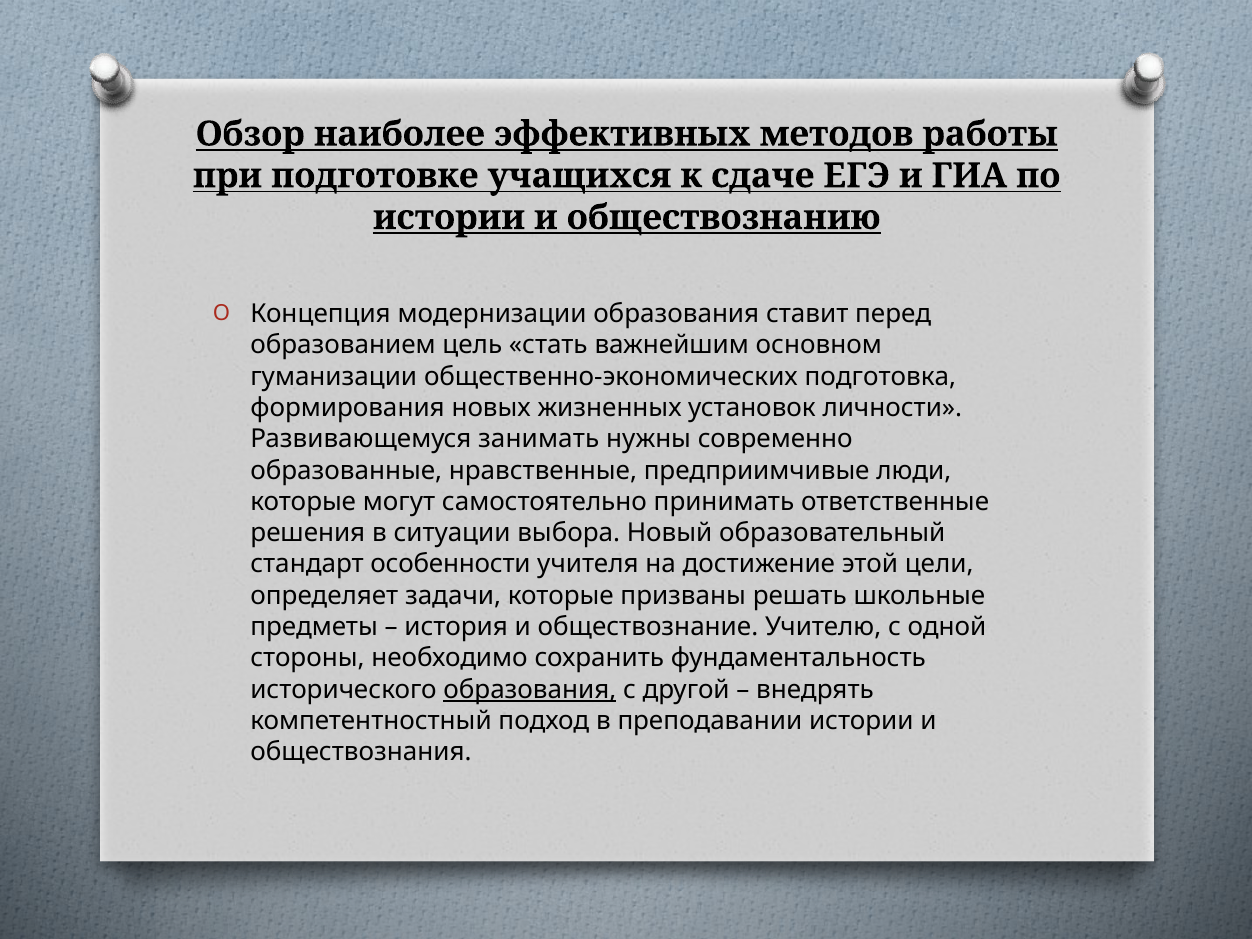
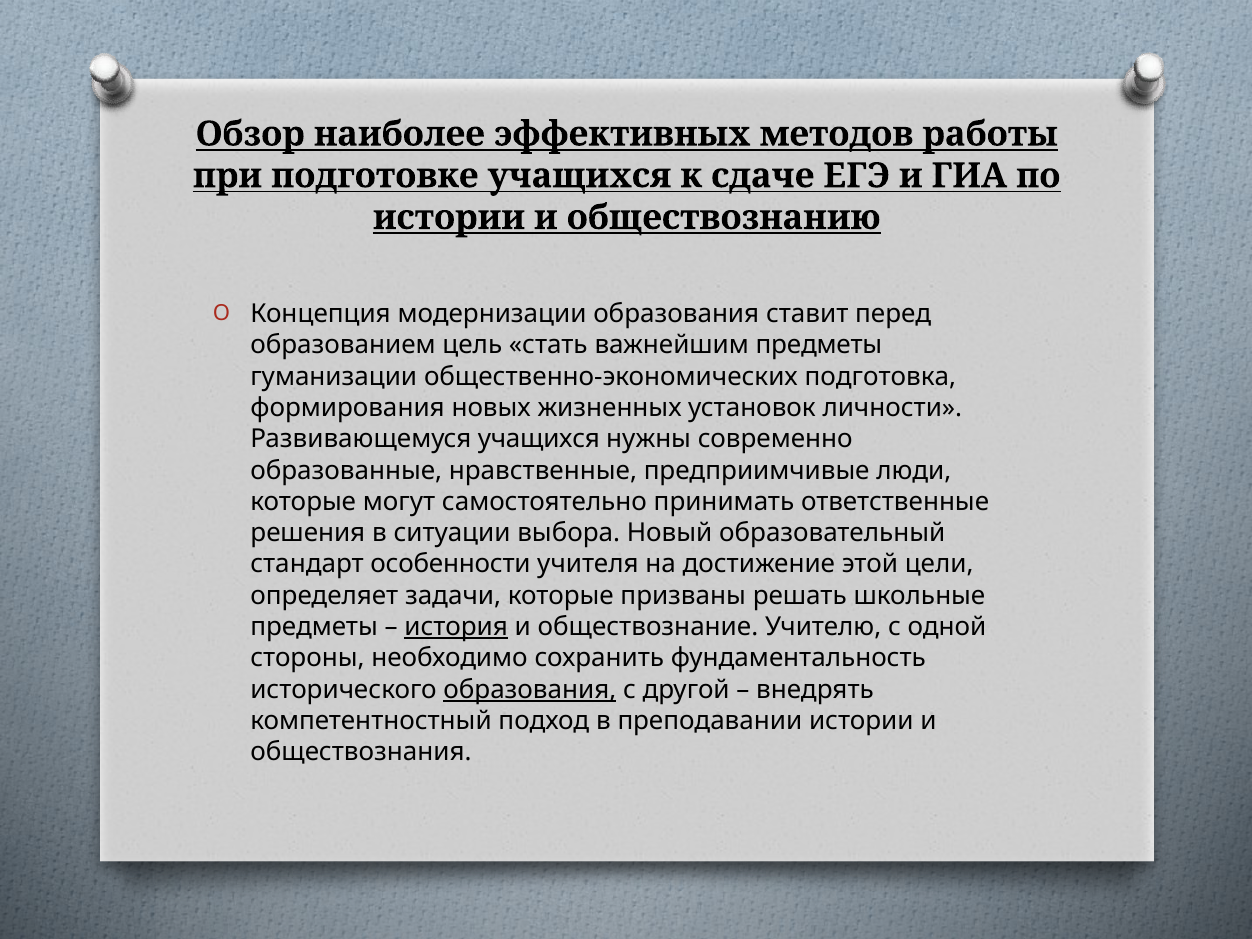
важнейшим основном: основном -> предметы
Развивающемуся занимать: занимать -> учащихся
история underline: none -> present
